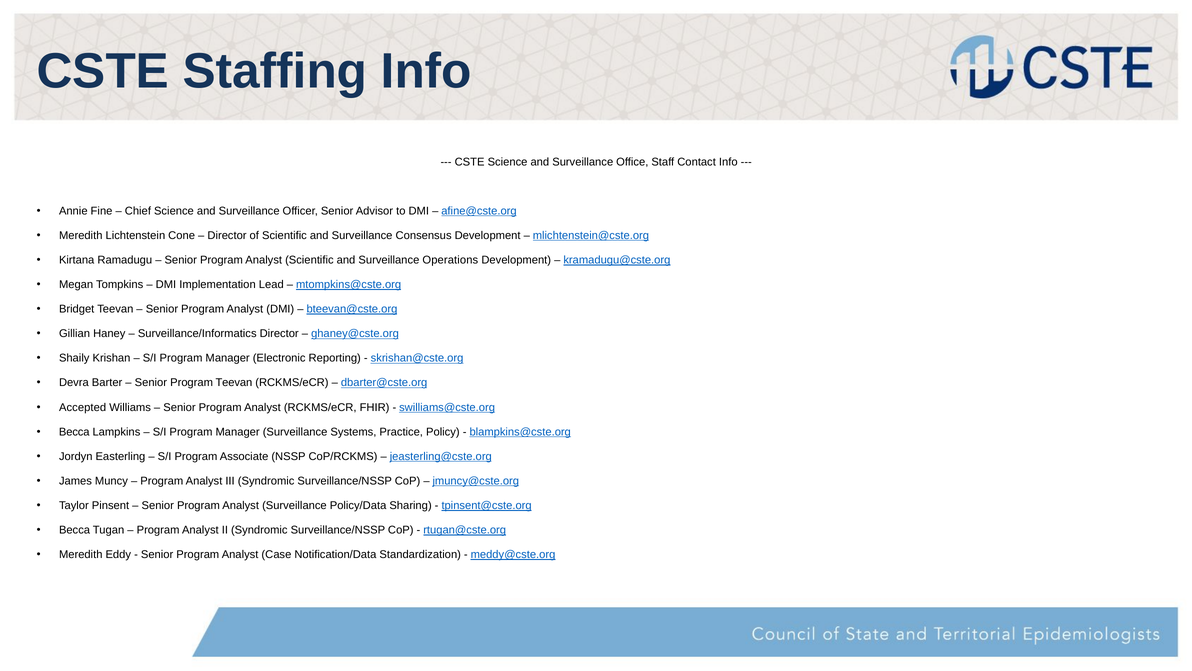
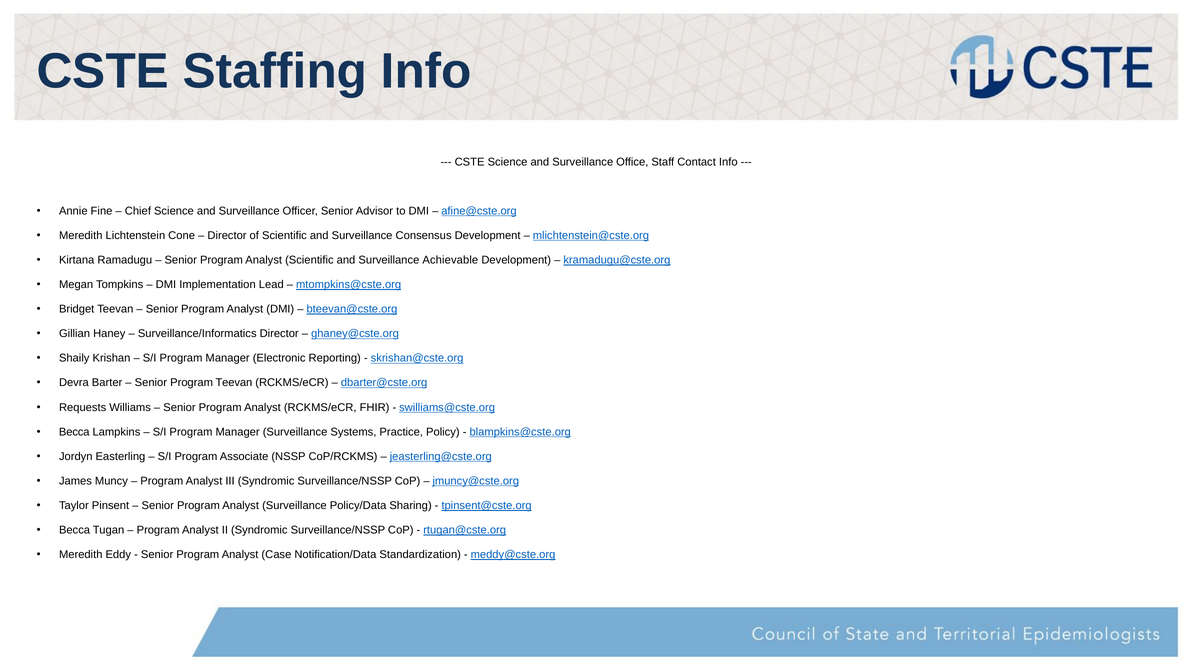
Operations: Operations -> Achievable
Accepted: Accepted -> Requests
